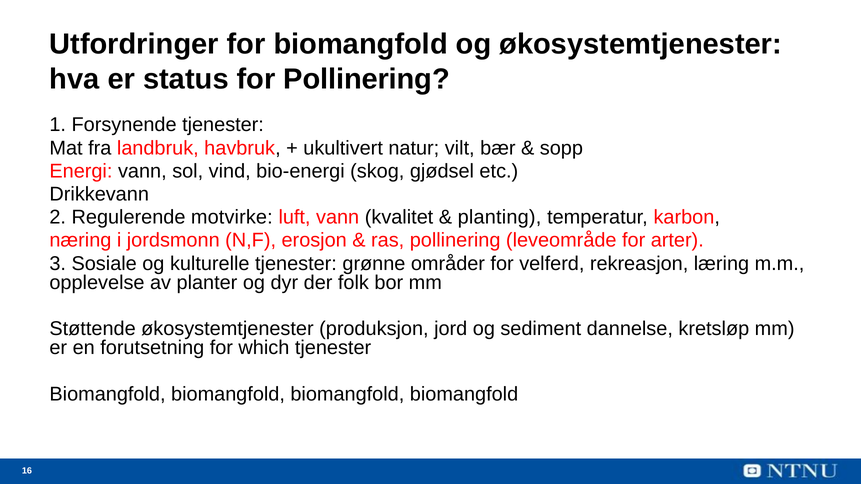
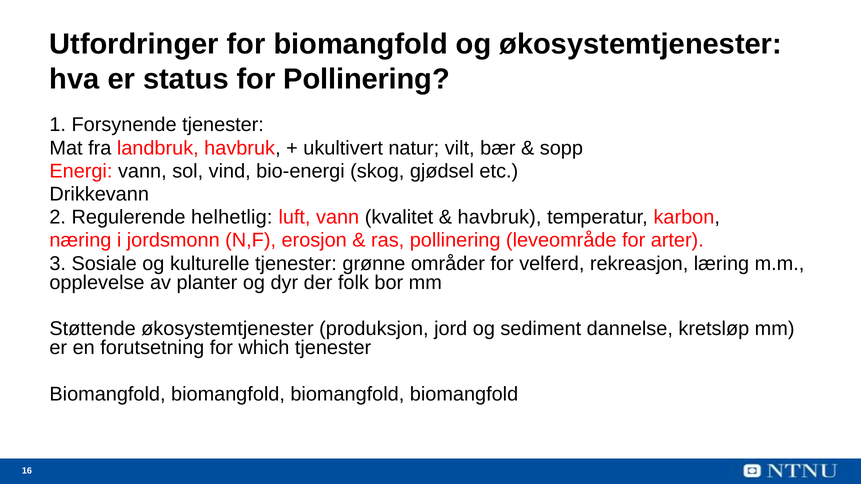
motvirke: motvirke -> helhetlig
planting at (500, 217): planting -> havbruk
